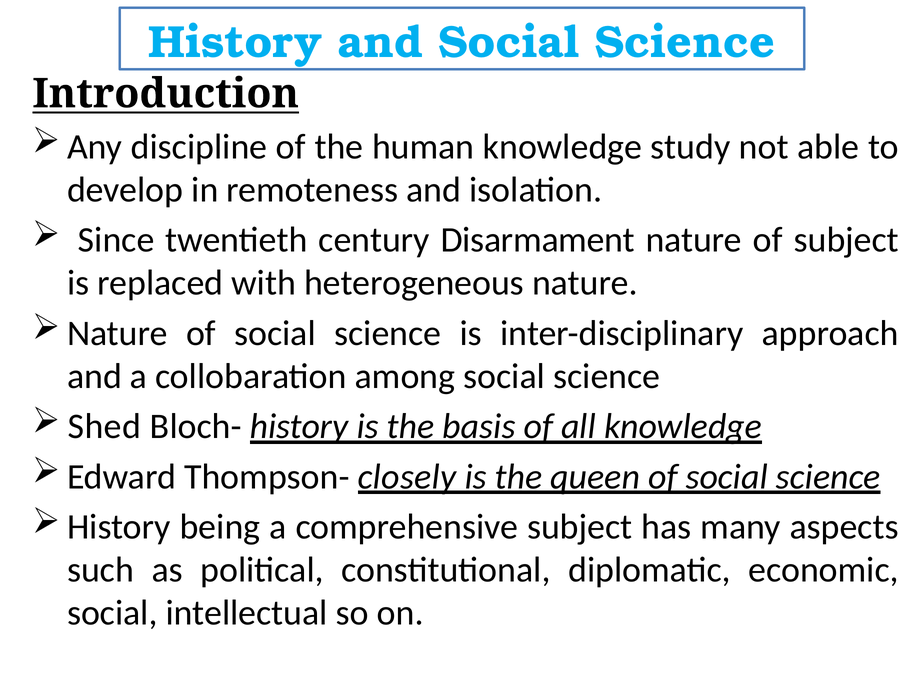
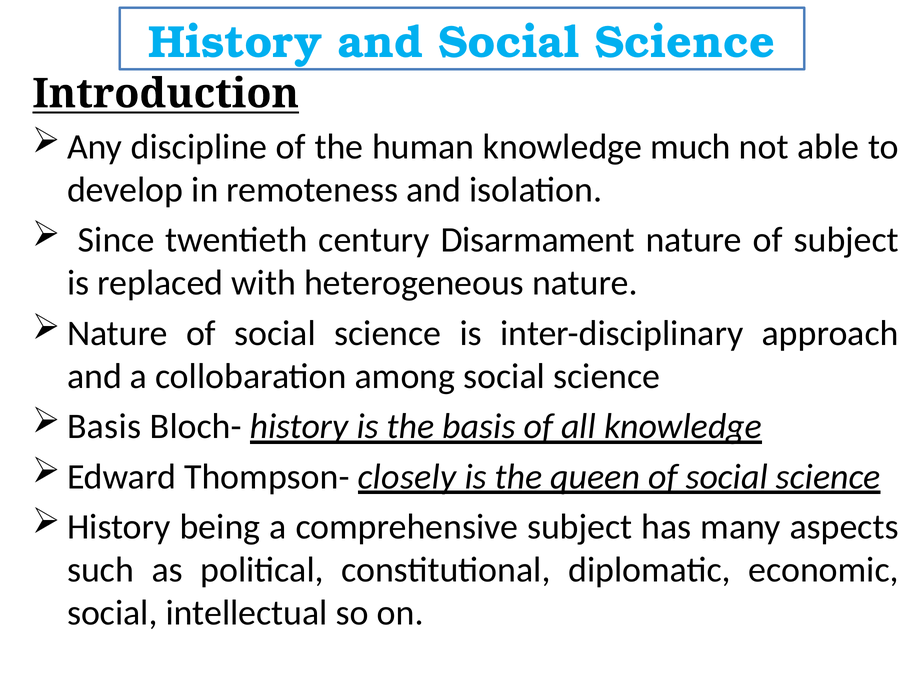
study: study -> much
Shed at (104, 427): Shed -> Basis
